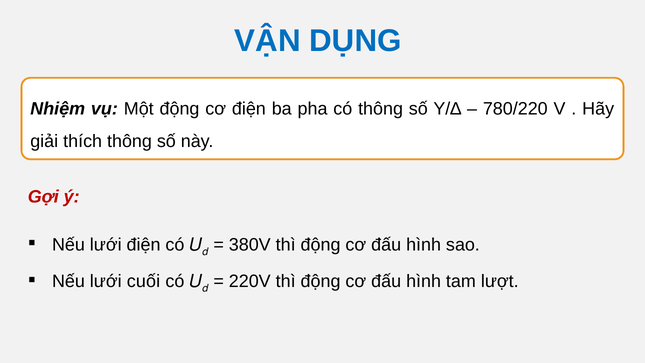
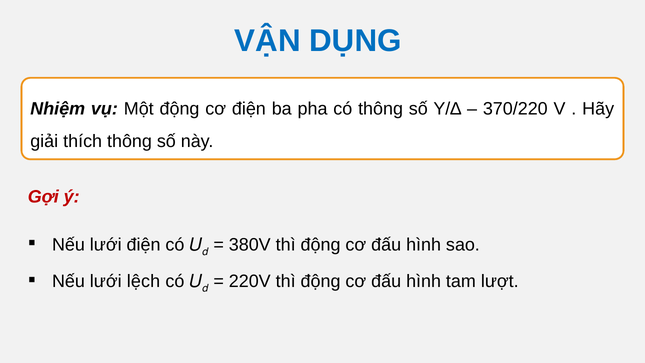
780/220: 780/220 -> 370/220
cuối: cuối -> lệch
